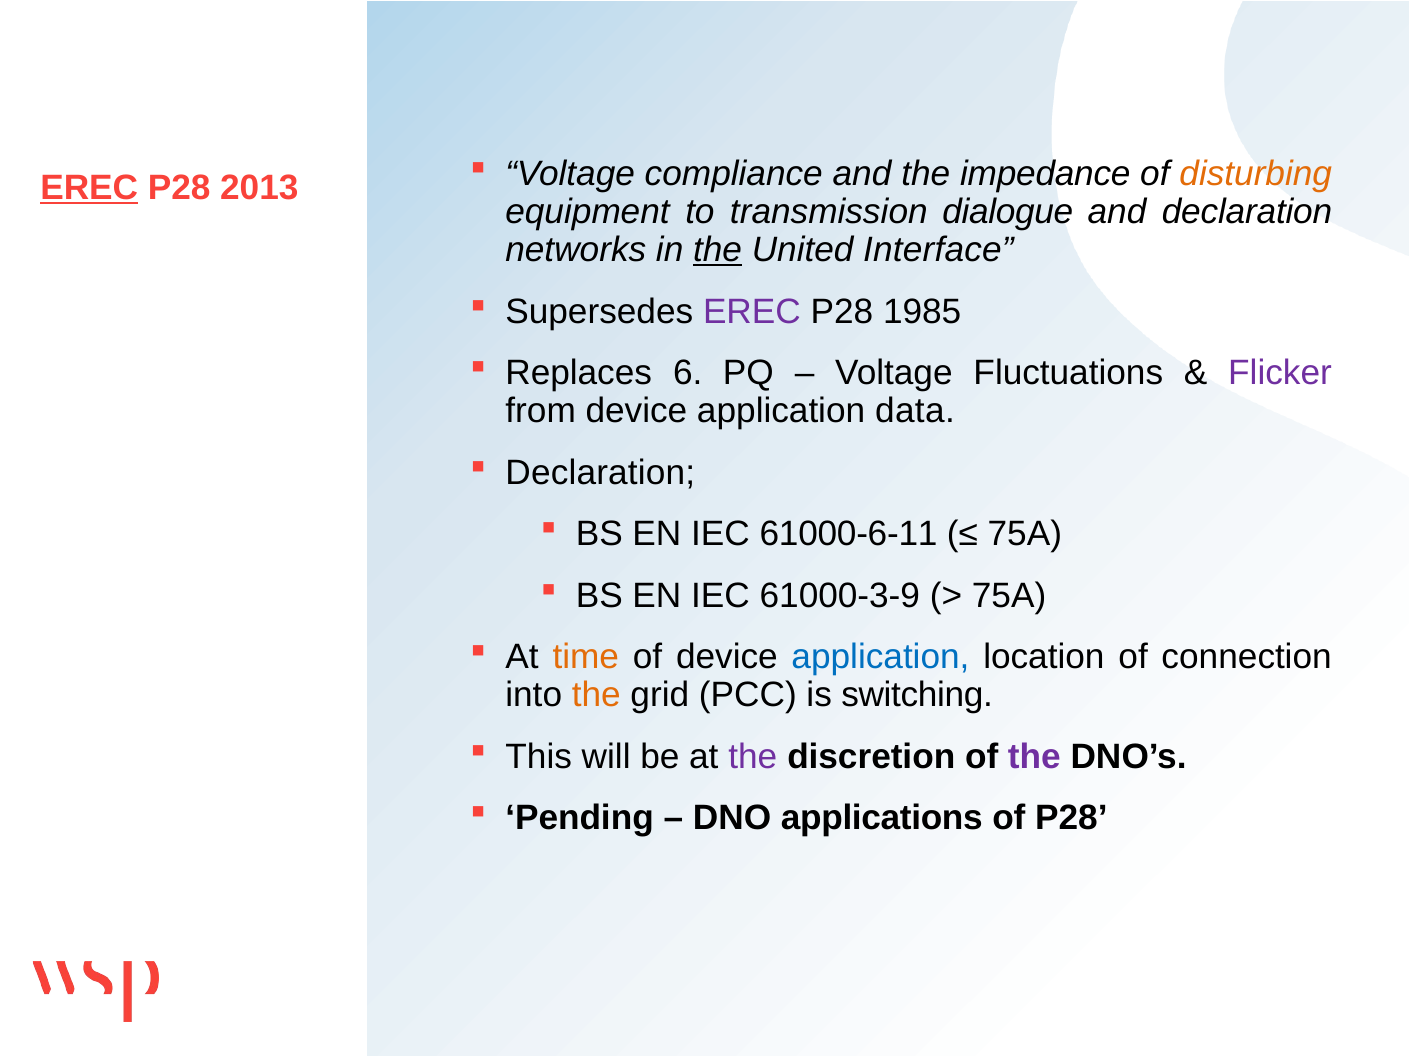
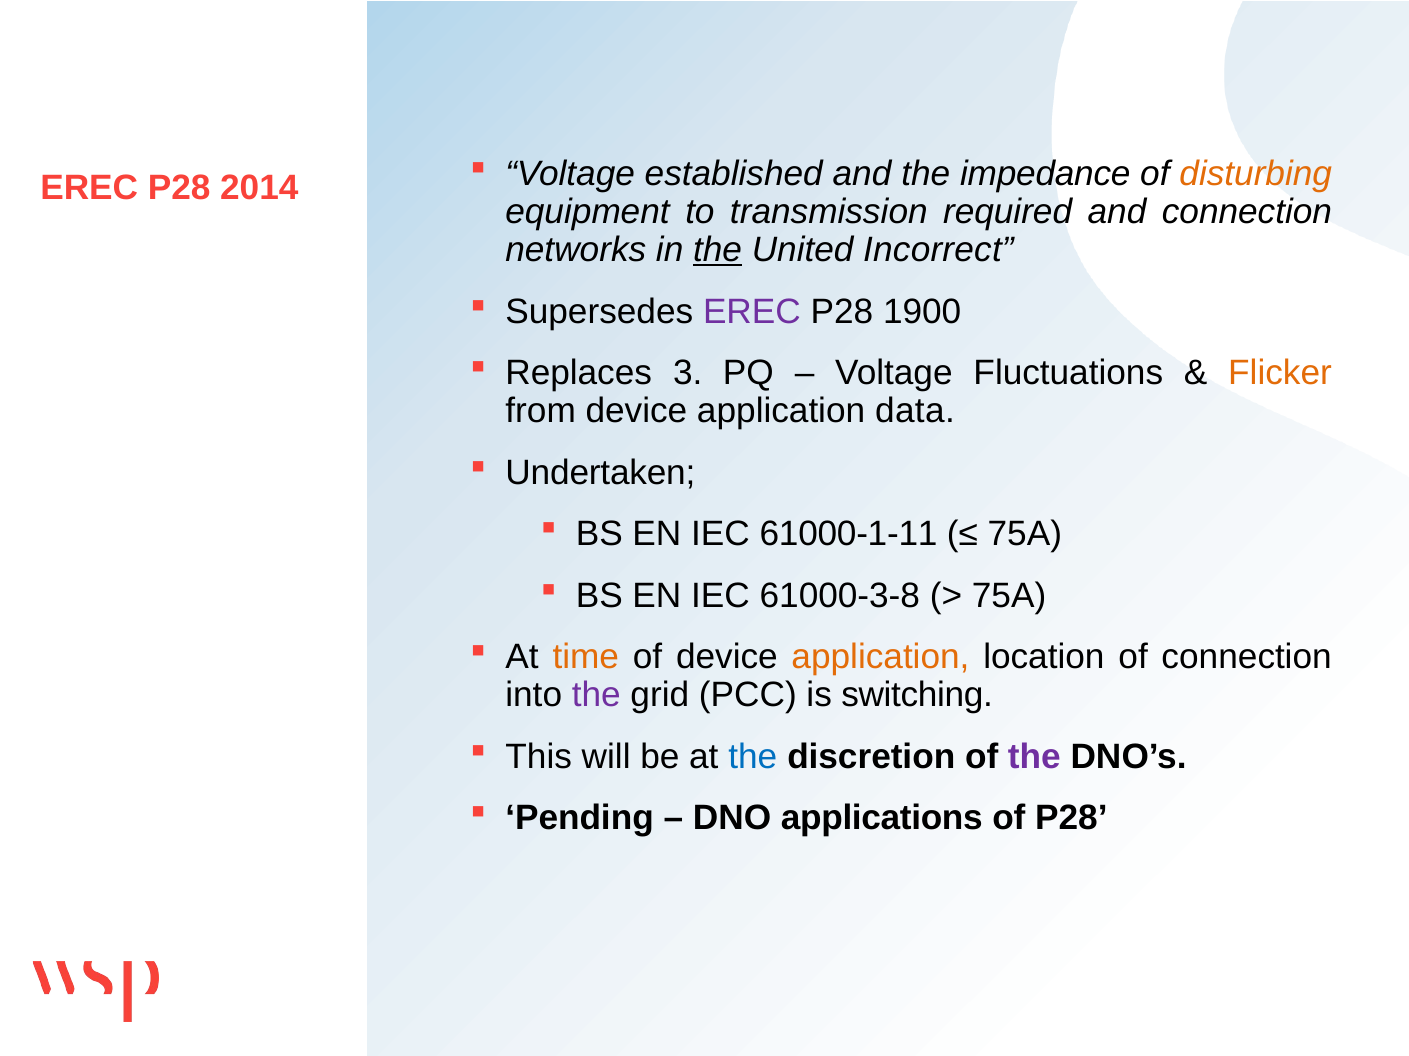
EREC at (89, 188) underline: present -> none
2013: 2013 -> 2014
compliance: compliance -> established
dialogue: dialogue -> required
and declaration: declaration -> connection
Interface: Interface -> Incorrect
1985: 1985 -> 1900
6: 6 -> 3
Flicker colour: purple -> orange
Declaration at (600, 473): Declaration -> Undertaken
61000-6-11: 61000-6-11 -> 61000-1-11
61000-3-9: 61000-3-9 -> 61000-3-8
application at (880, 658) colour: blue -> orange
the at (596, 696) colour: orange -> purple
the at (753, 757) colour: purple -> blue
